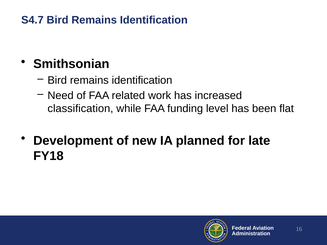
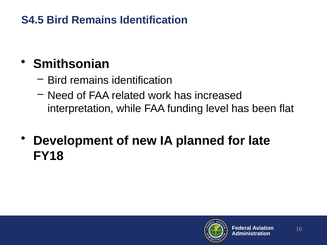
S4.7: S4.7 -> S4.5
classification: classification -> interpretation
